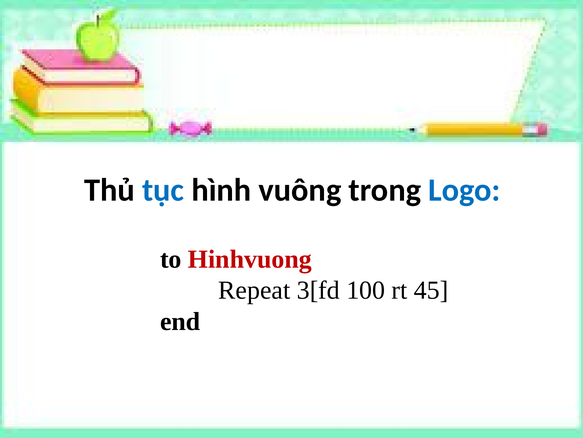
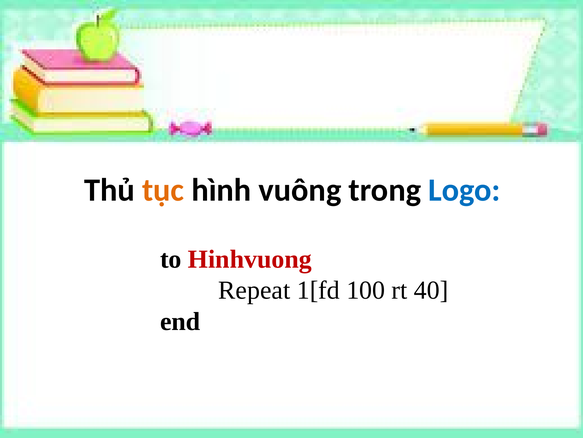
tục colour: blue -> orange
3[fd: 3[fd -> 1[fd
45: 45 -> 40
